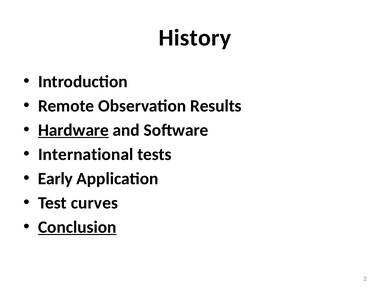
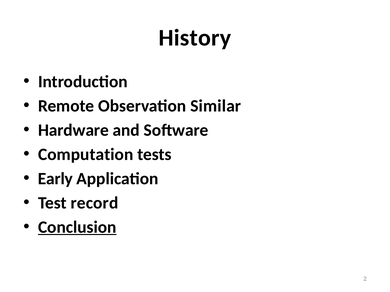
Results: Results -> Similar
Hardware underline: present -> none
International: International -> Computation
curves: curves -> record
